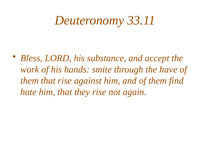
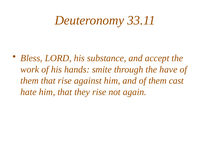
find: find -> cast
